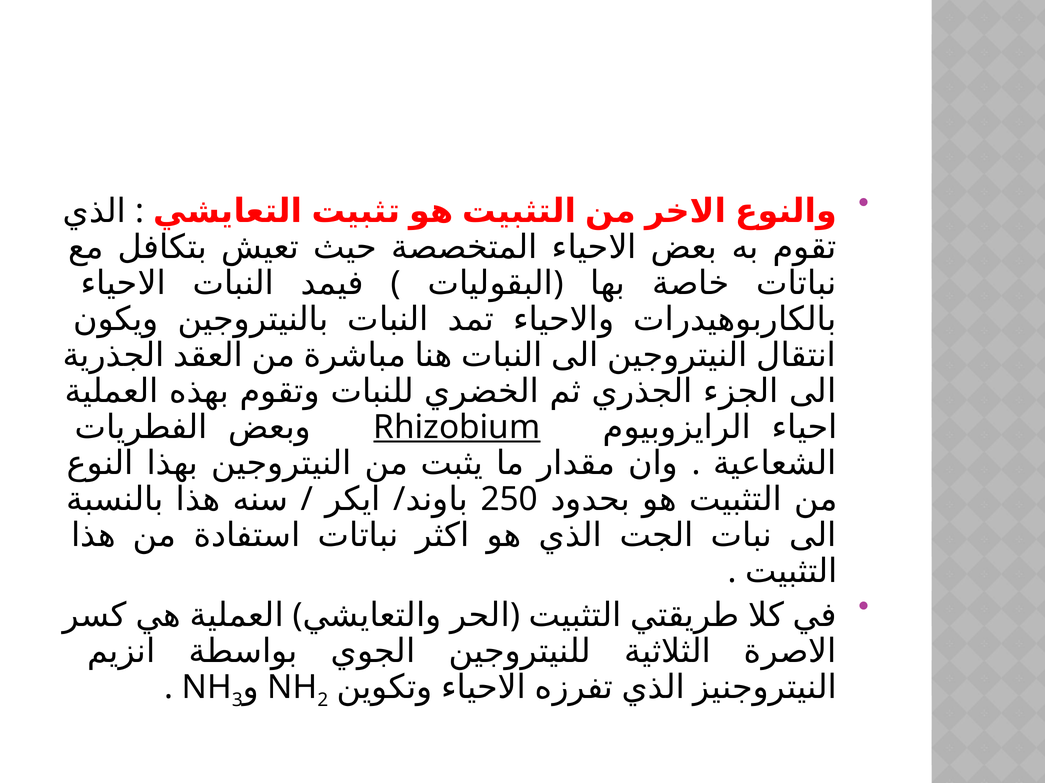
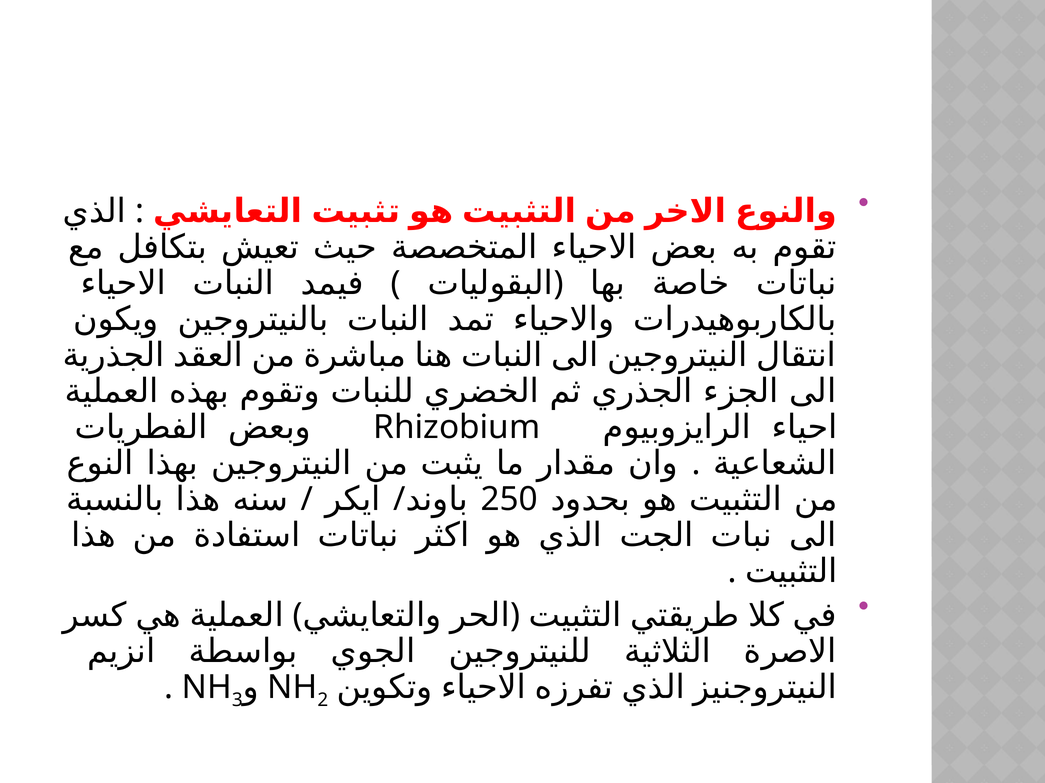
Rhizobium underline: present -> none
